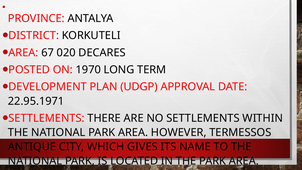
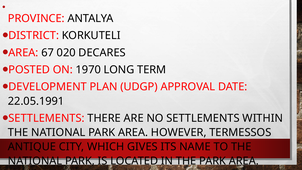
22.95.1971: 22.95.1971 -> 22.05.1991
